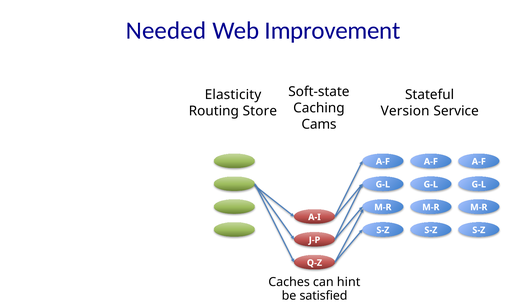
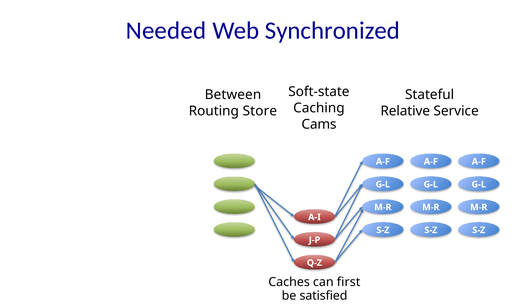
Improvement: Improvement -> Synchronized
Elasticity: Elasticity -> Between
Version: Version -> Relative
hint: hint -> first
